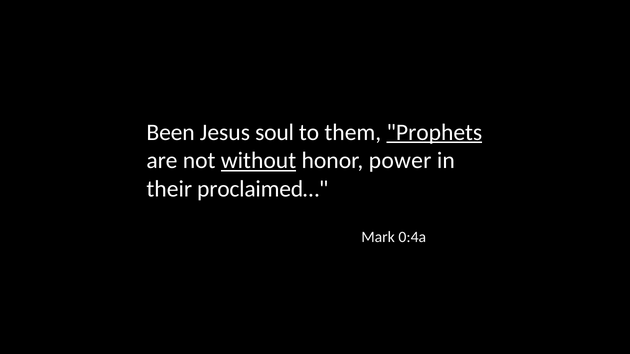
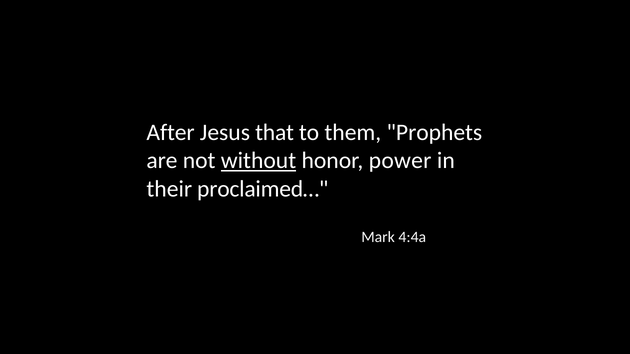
Been: Been -> After
soul: soul -> that
Prophets underline: present -> none
0:4a: 0:4a -> 4:4a
